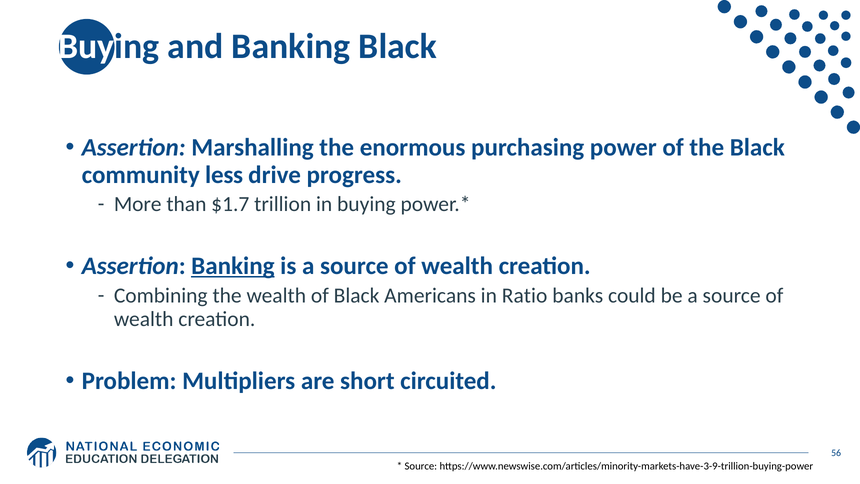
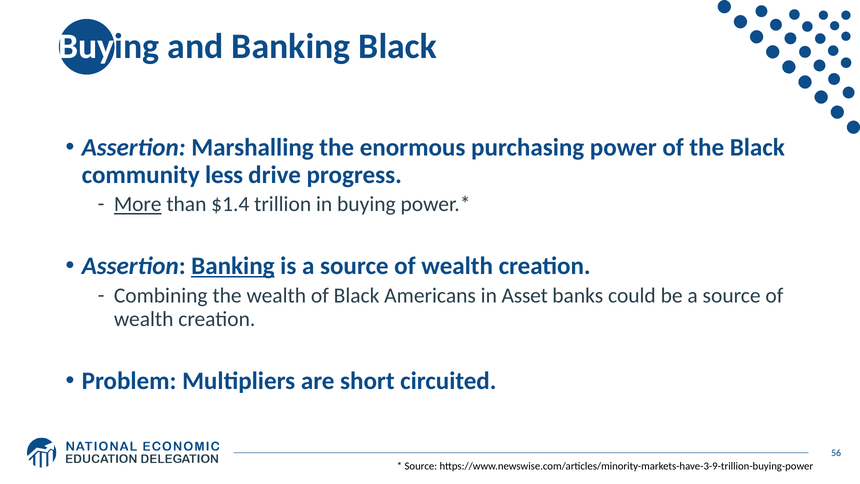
More underline: none -> present
$1.7: $1.7 -> $1.4
Ratio: Ratio -> Asset
